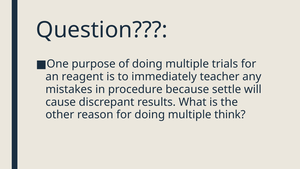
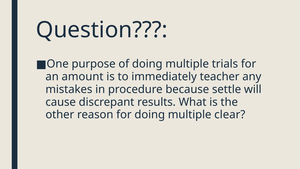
reagent: reagent -> amount
think: think -> clear
